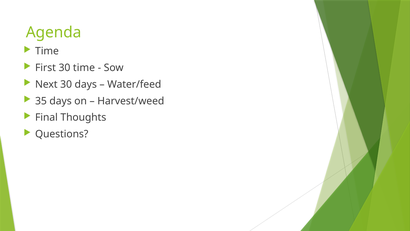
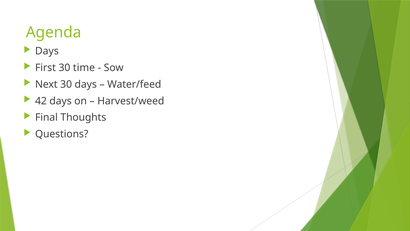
Time at (47, 51): Time -> Days
35: 35 -> 42
